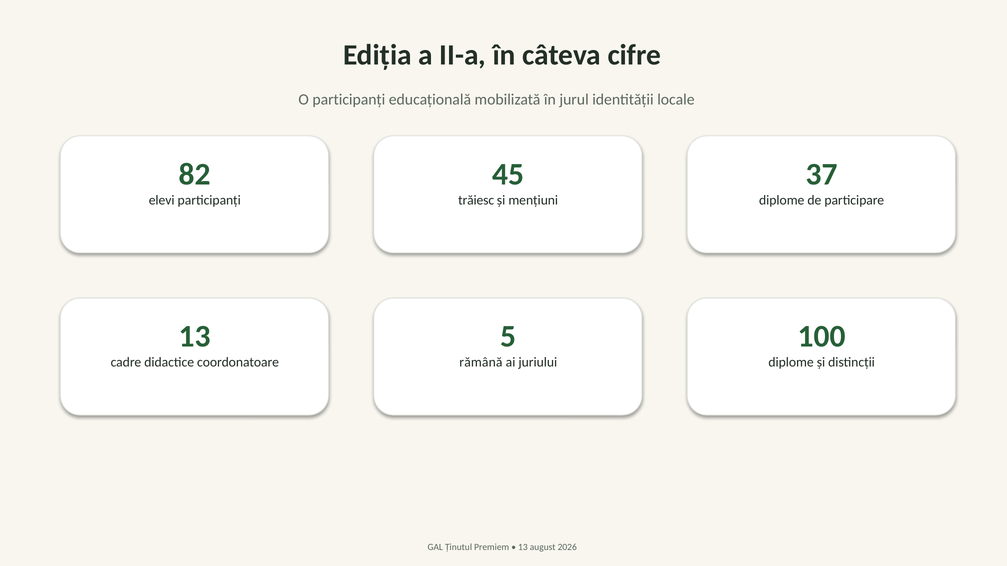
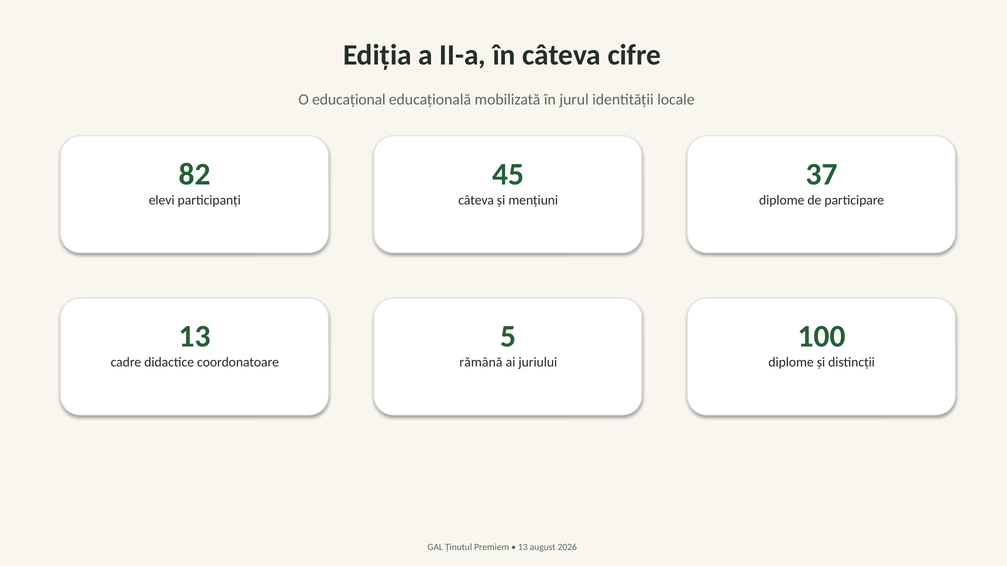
O participanți: participanți -> educațional
trăiesc at (476, 200): trăiesc -> câteva
